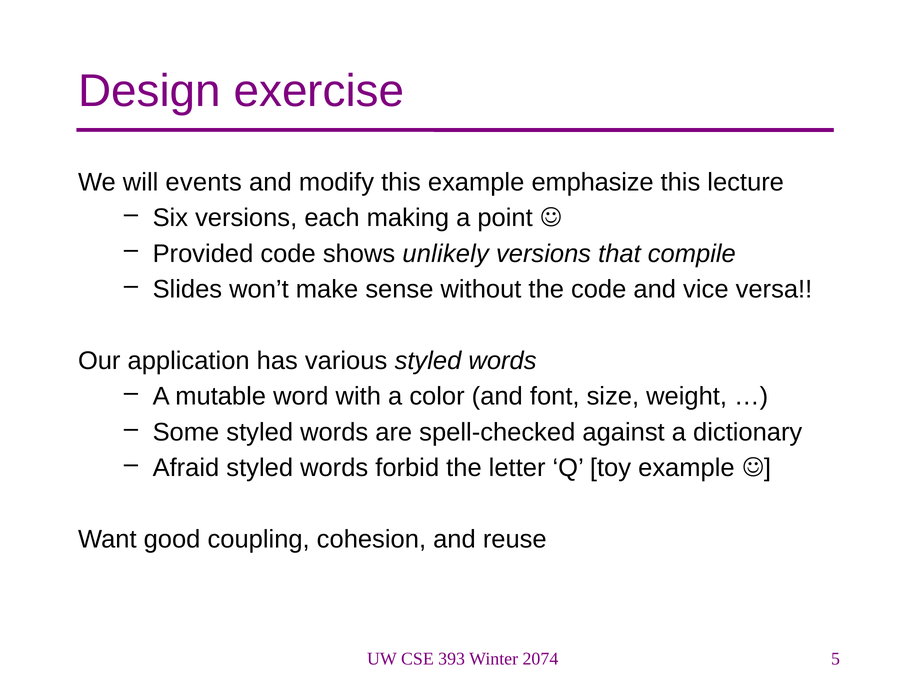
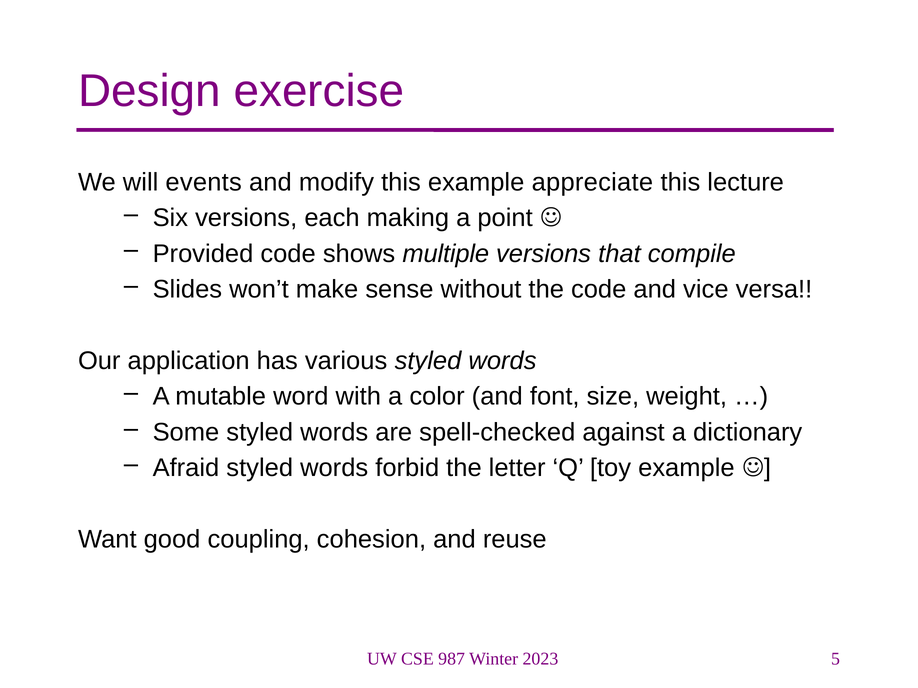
emphasize: emphasize -> appreciate
unlikely: unlikely -> multiple
393: 393 -> 987
2074: 2074 -> 2023
